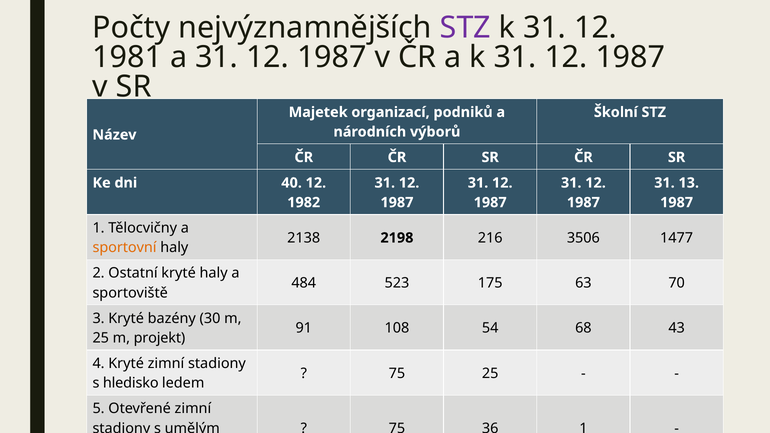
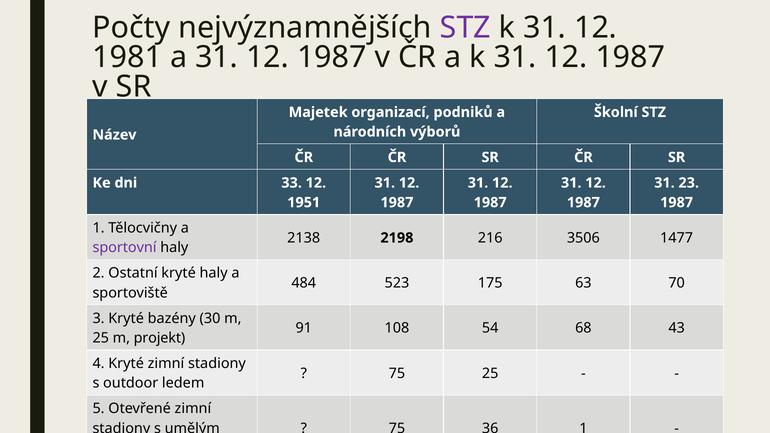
40: 40 -> 33
13: 13 -> 23
1982: 1982 -> 1951
sportovní colour: orange -> purple
hledisko: hledisko -> outdoor
